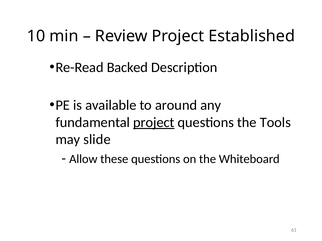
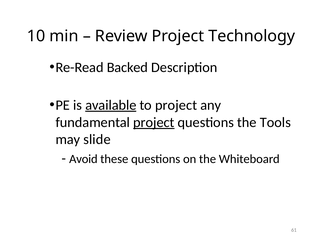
Established: Established -> Technology
available underline: none -> present
to around: around -> project
Allow: Allow -> Avoid
